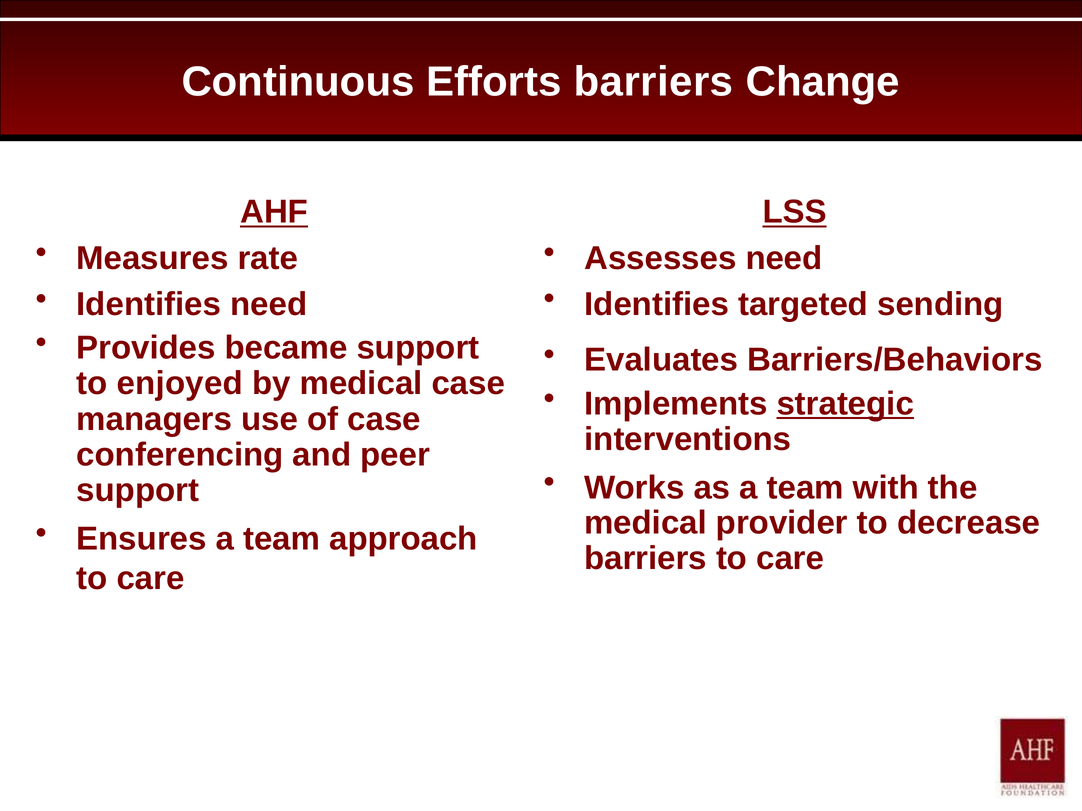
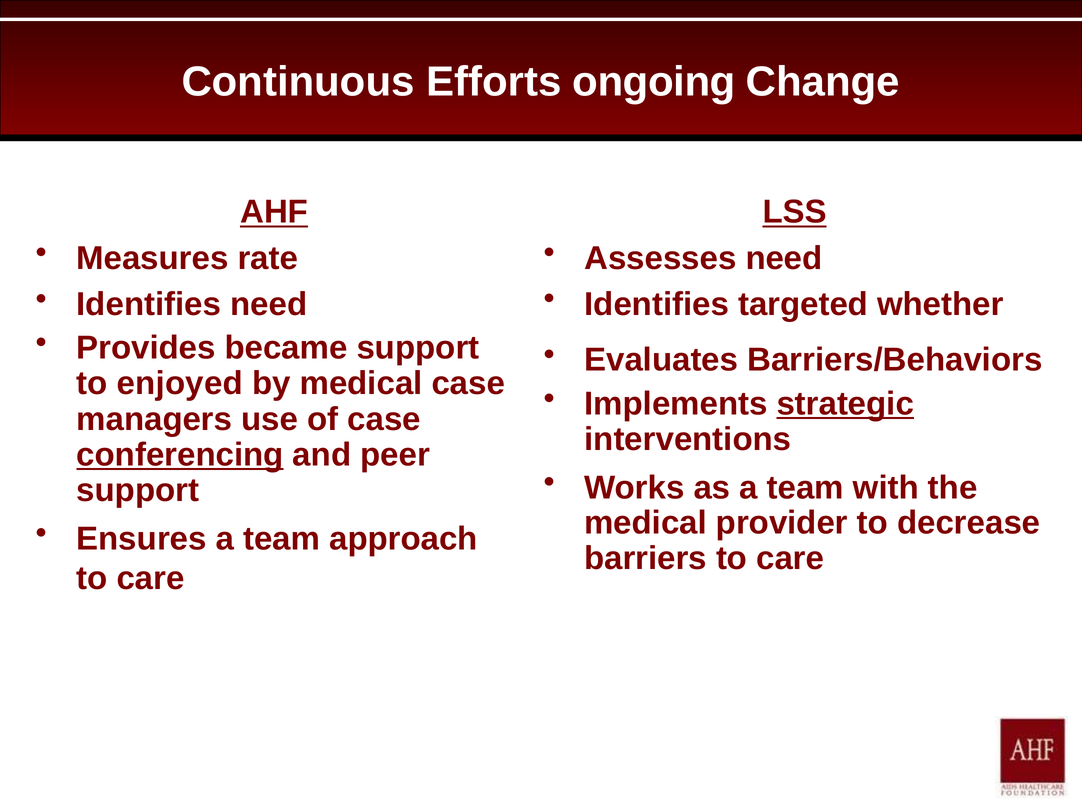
Efforts barriers: barriers -> ongoing
sending: sending -> whether
conferencing underline: none -> present
